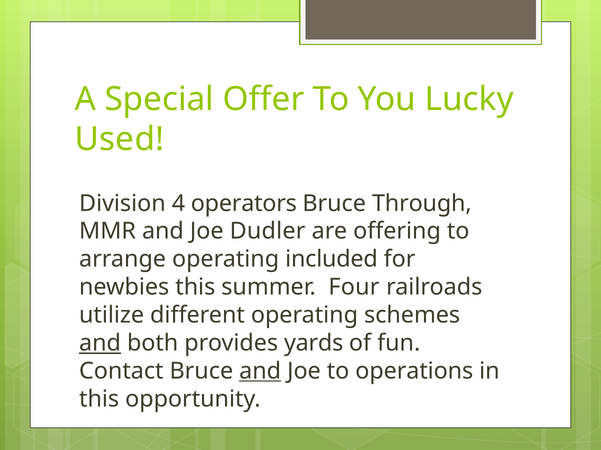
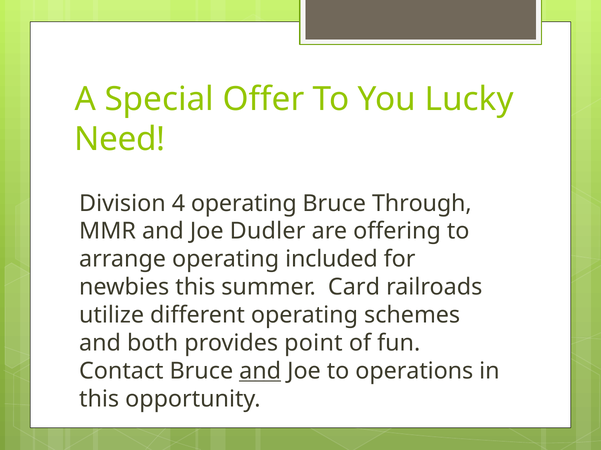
Used: Used -> Need
4 operators: operators -> operating
Four: Four -> Card
and at (100, 344) underline: present -> none
yards: yards -> point
